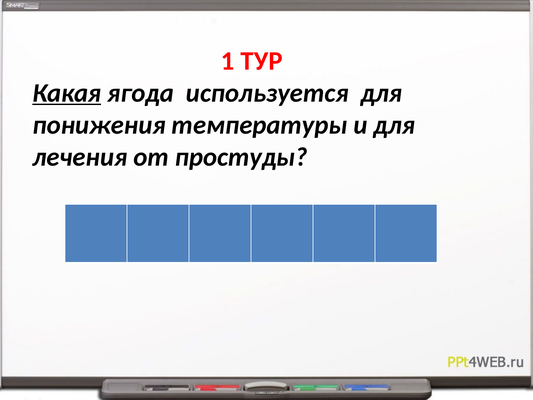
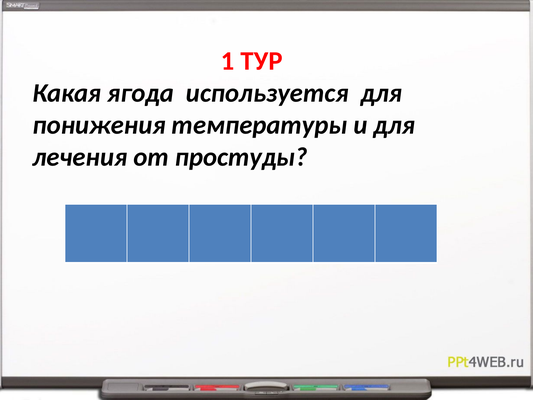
Какая underline: present -> none
